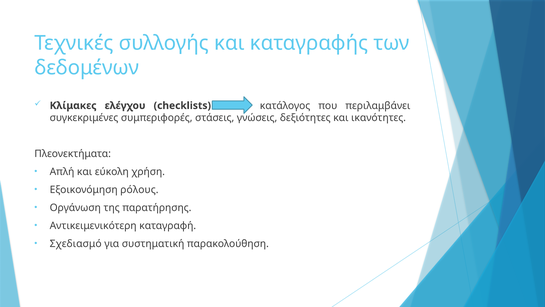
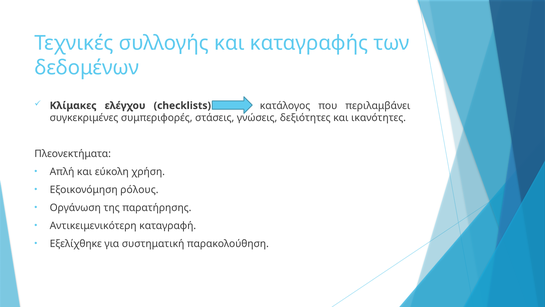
Σχεδιασμό: Σχεδιασμό -> Εξελίχθηκε
